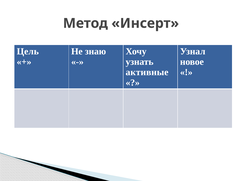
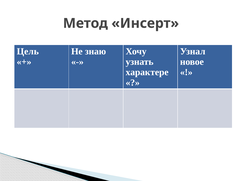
активные: активные -> характере
